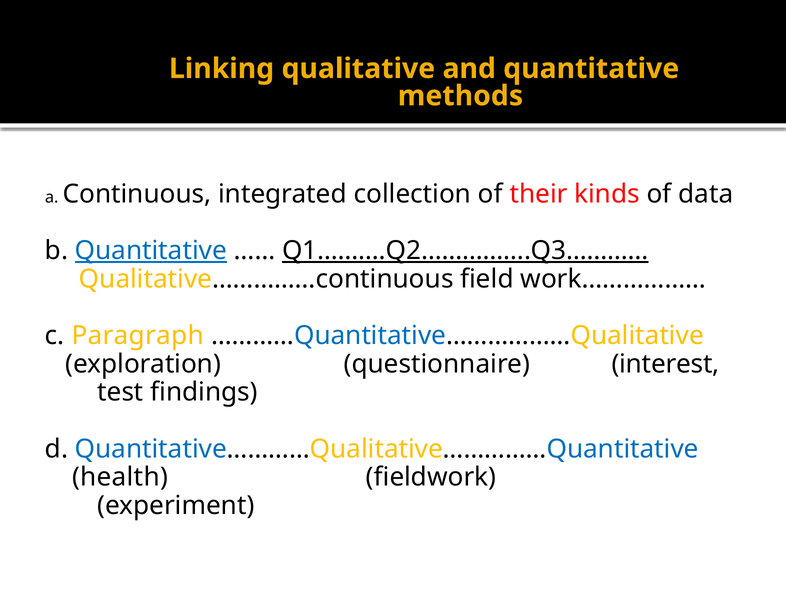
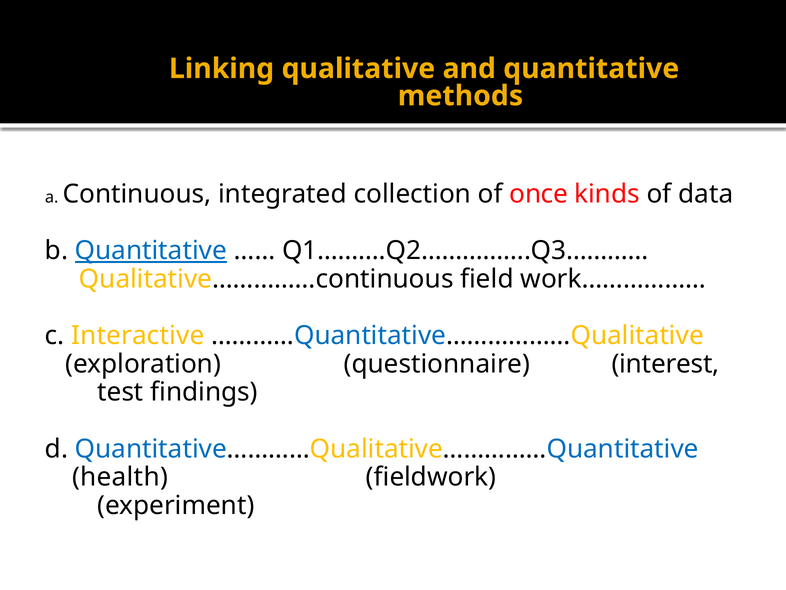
their: their -> once
Q1……….Q2…………….Q3………… underline: present -> none
Paragraph: Paragraph -> Interactive
